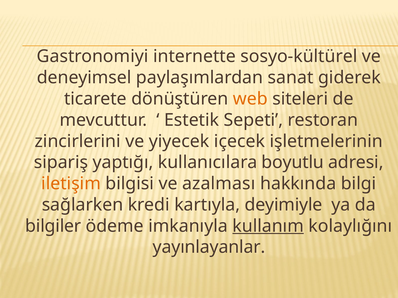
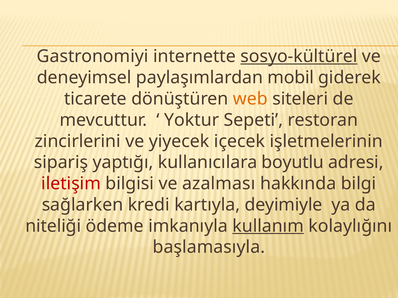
sosyo-kültürel underline: none -> present
sanat: sanat -> mobil
Estetik: Estetik -> Yoktur
iletişim colour: orange -> red
bilgiler: bilgiler -> niteliği
yayınlayanlar: yayınlayanlar -> başlamasıyla
